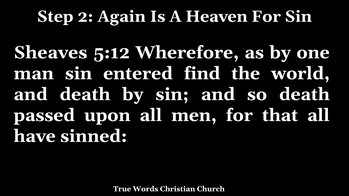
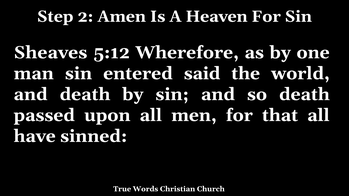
Again: Again -> Amen
find: find -> said
